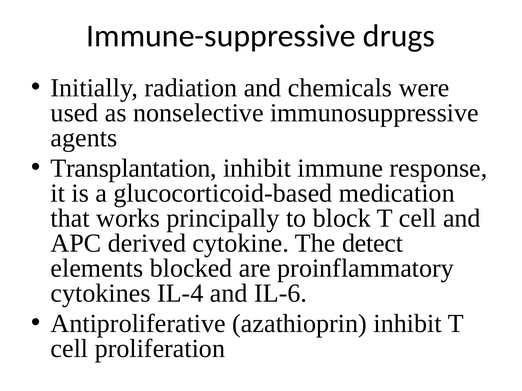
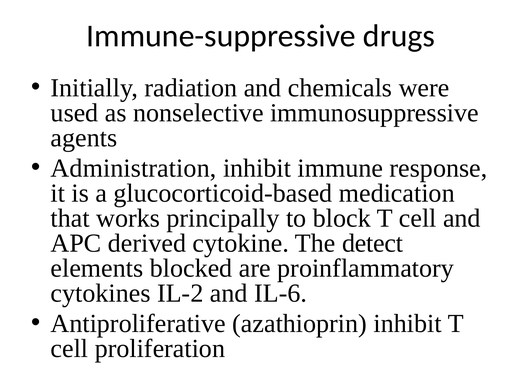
Transplantation: Transplantation -> Administration
IL-4: IL-4 -> IL-2
